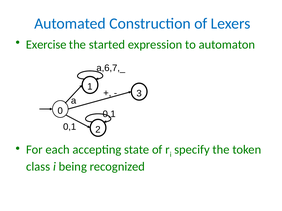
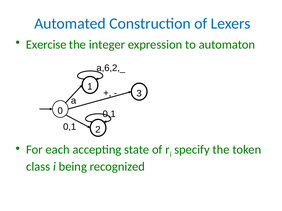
started: started -> integer
a,6,7,_: a,6,7,_ -> a,6,2,_
